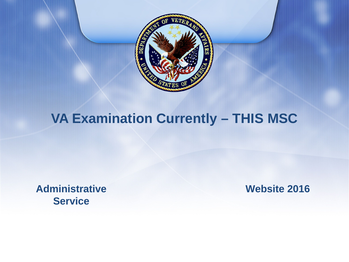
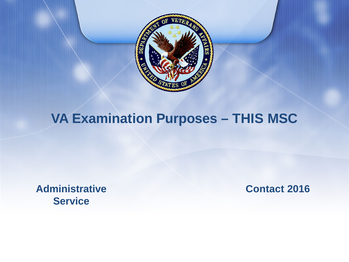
Currently: Currently -> Purposes
Website: Website -> Contact
